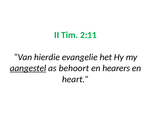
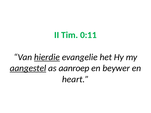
2:11: 2:11 -> 0:11
hierdie underline: none -> present
behoort: behoort -> aanroep
hearers: hearers -> beywer
